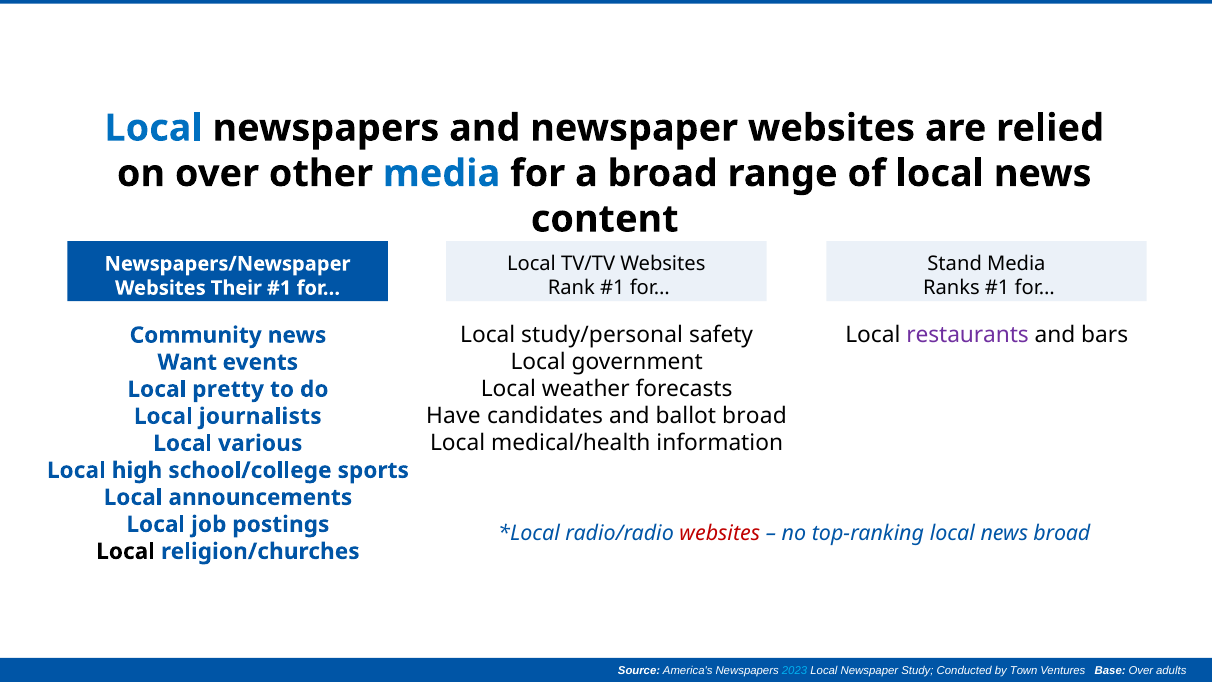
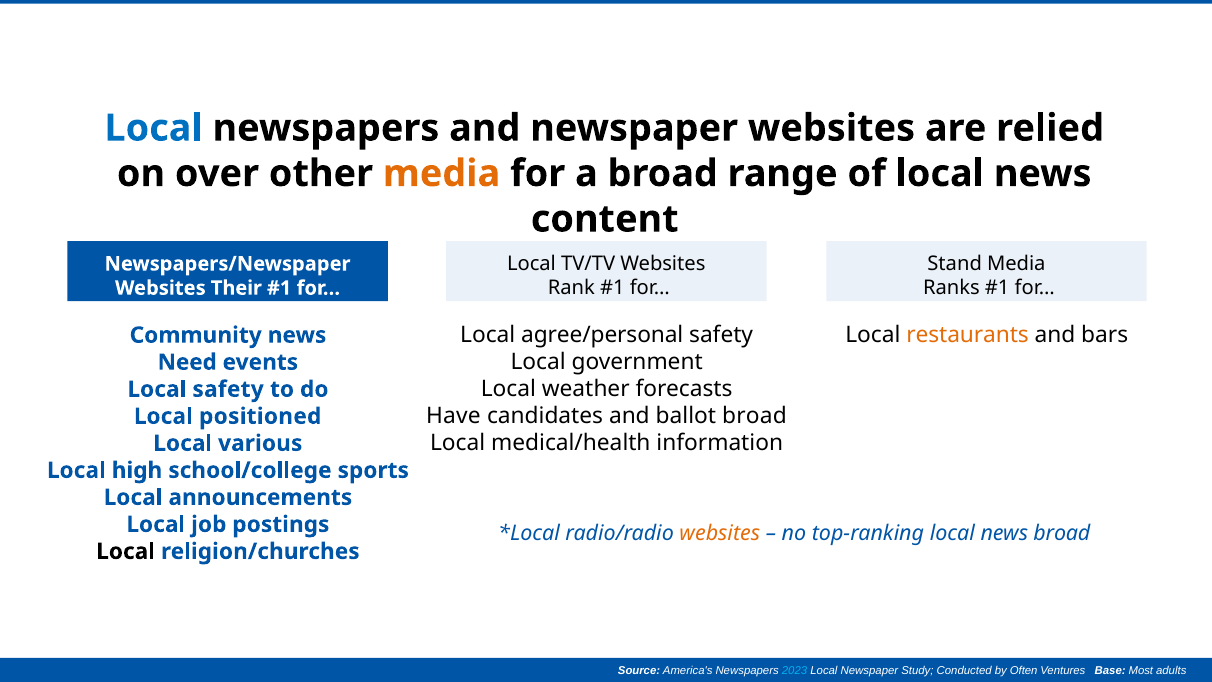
media at (442, 174) colour: blue -> orange
study/personal: study/personal -> agree/personal
restaurants colour: purple -> orange
Want: Want -> Need
Local pretty: pretty -> safety
journalists: journalists -> positioned
websites at (720, 533) colour: red -> orange
Town: Town -> Often
Base Over: Over -> Most
